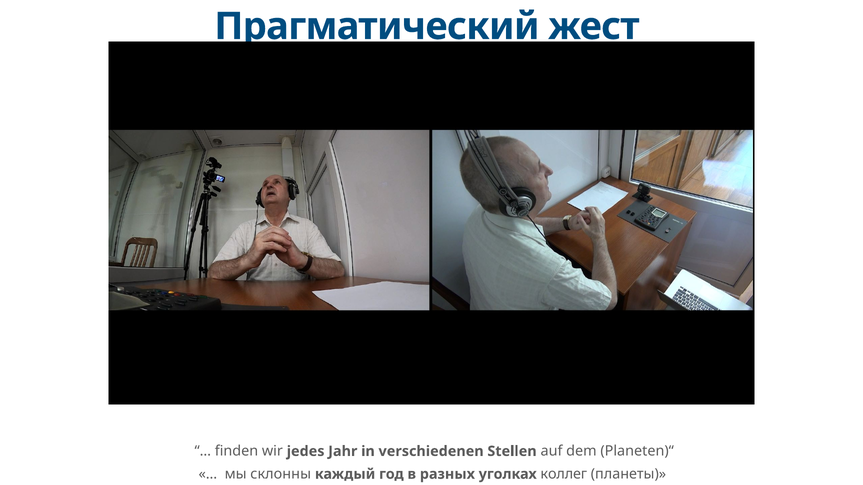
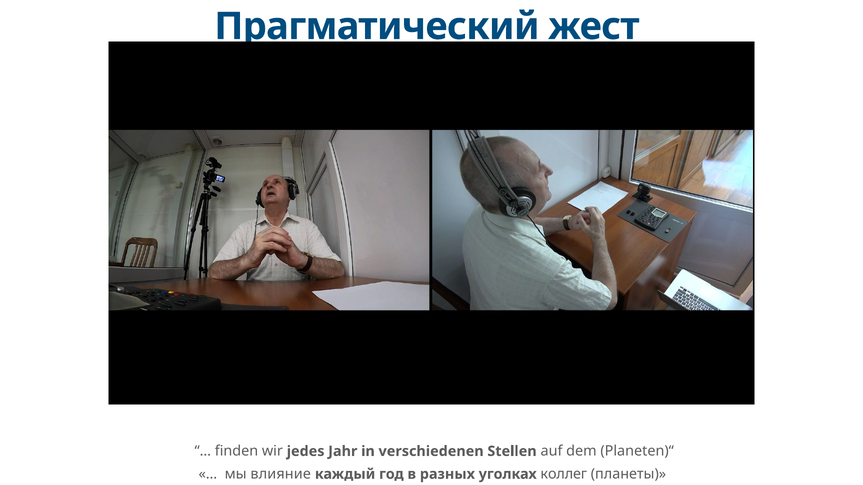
склонны: склонны -> влияние
